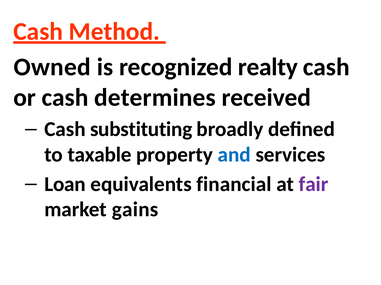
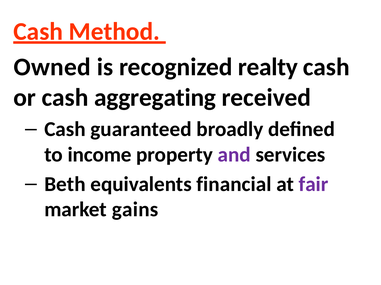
determines: determines -> aggregating
substituting: substituting -> guaranteed
taxable: taxable -> income
and colour: blue -> purple
Loan: Loan -> Beth
